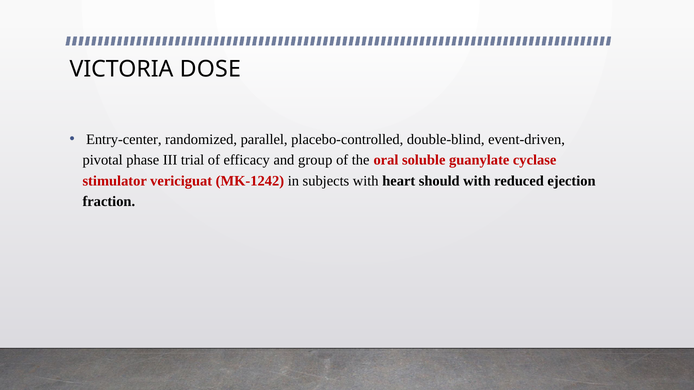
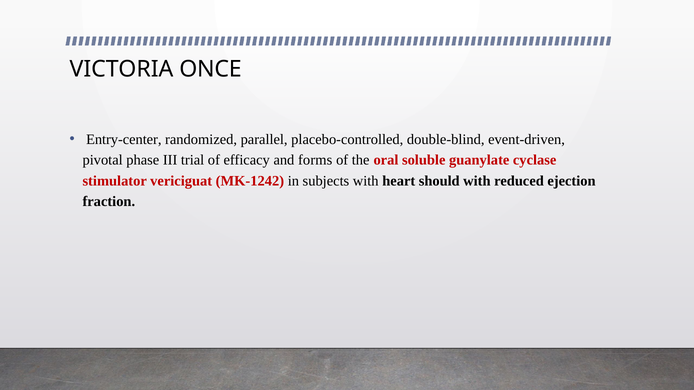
DOSE: DOSE -> ONCE
group: group -> forms
